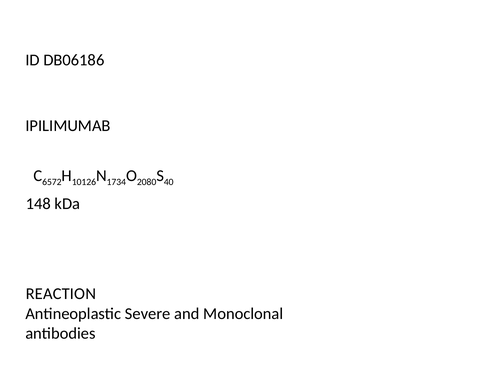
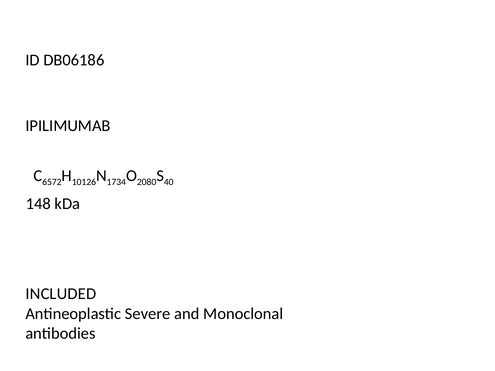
REACTION: REACTION -> INCLUDED
